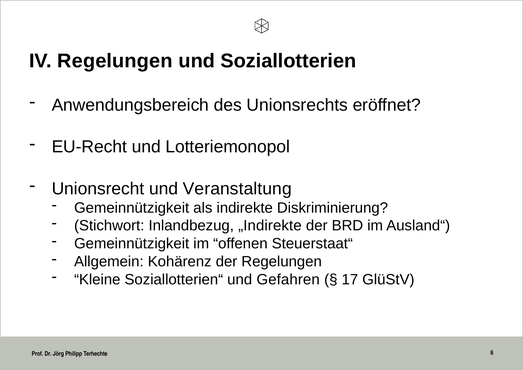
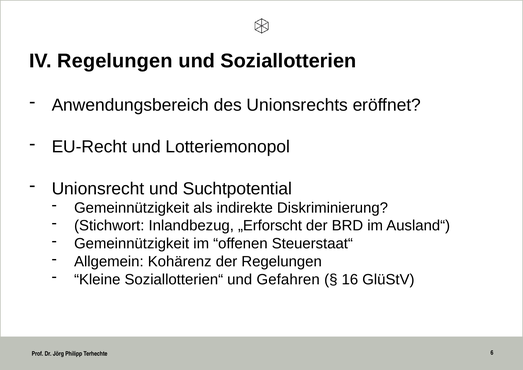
Veranstaltung: Veranstaltung -> Suchtpotential
„Indirekte: „Indirekte -> „Erforscht
17: 17 -> 16
